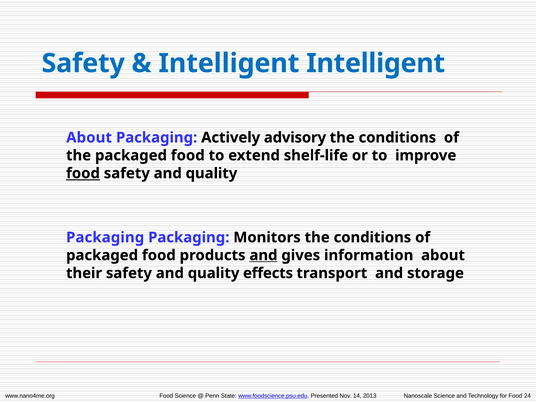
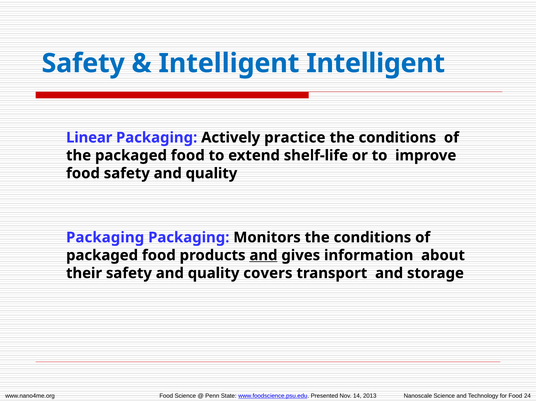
About at (89, 138): About -> Linear
advisory: advisory -> practice
food at (83, 173) underline: present -> none
effects: effects -> covers
